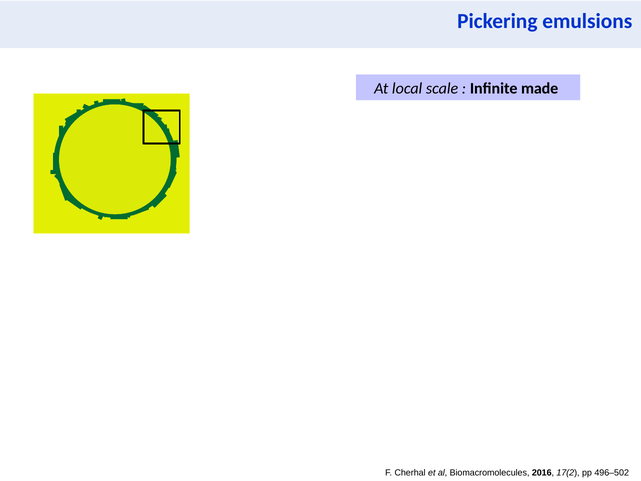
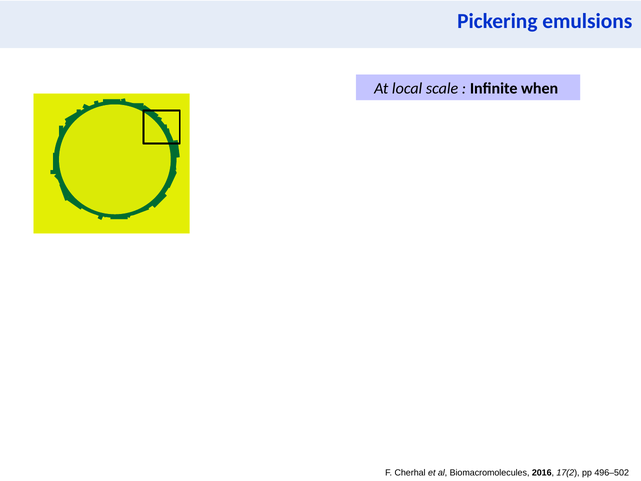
made: made -> when
